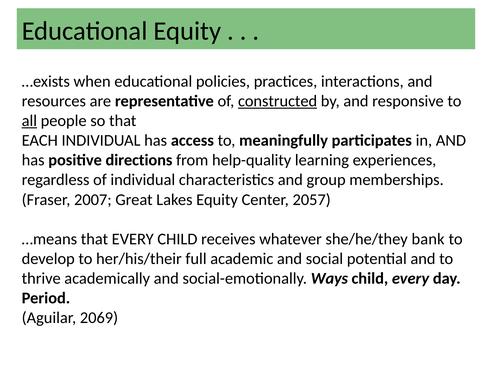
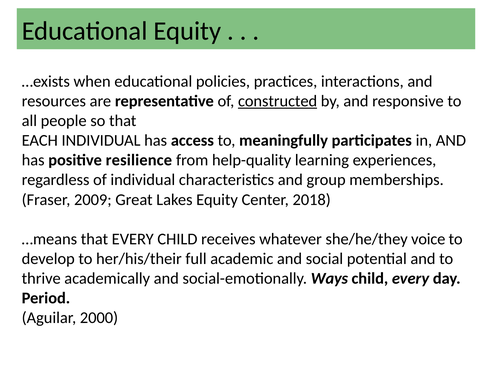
all underline: present -> none
directions: directions -> resilience
2007: 2007 -> 2009
2057: 2057 -> 2018
bank: bank -> voice
2069: 2069 -> 2000
